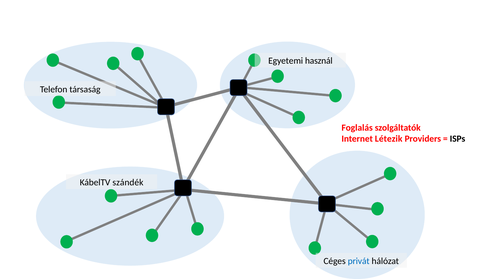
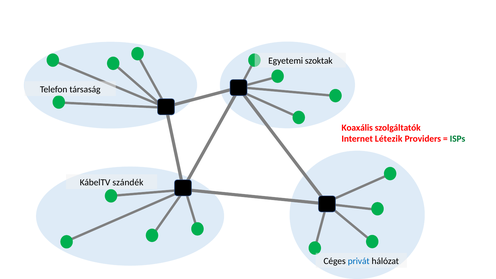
használ: használ -> szoktak
Foglalás: Foglalás -> Koaxális
ISPs colour: black -> green
